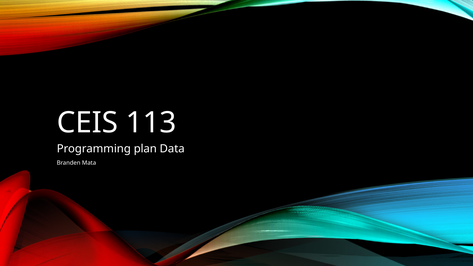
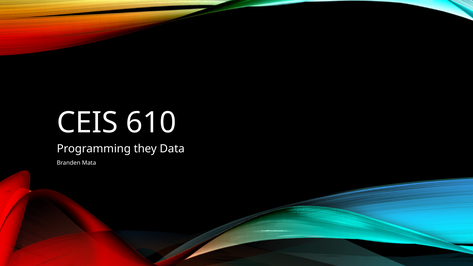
113: 113 -> 610
plan: plan -> they
